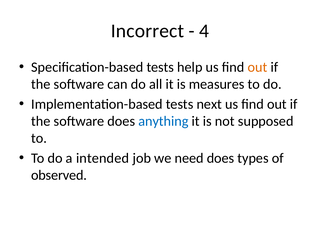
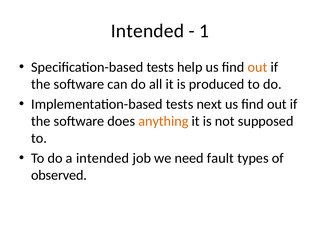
Incorrect at (147, 31): Incorrect -> Intended
4: 4 -> 1
measures: measures -> produced
anything colour: blue -> orange
need does: does -> fault
